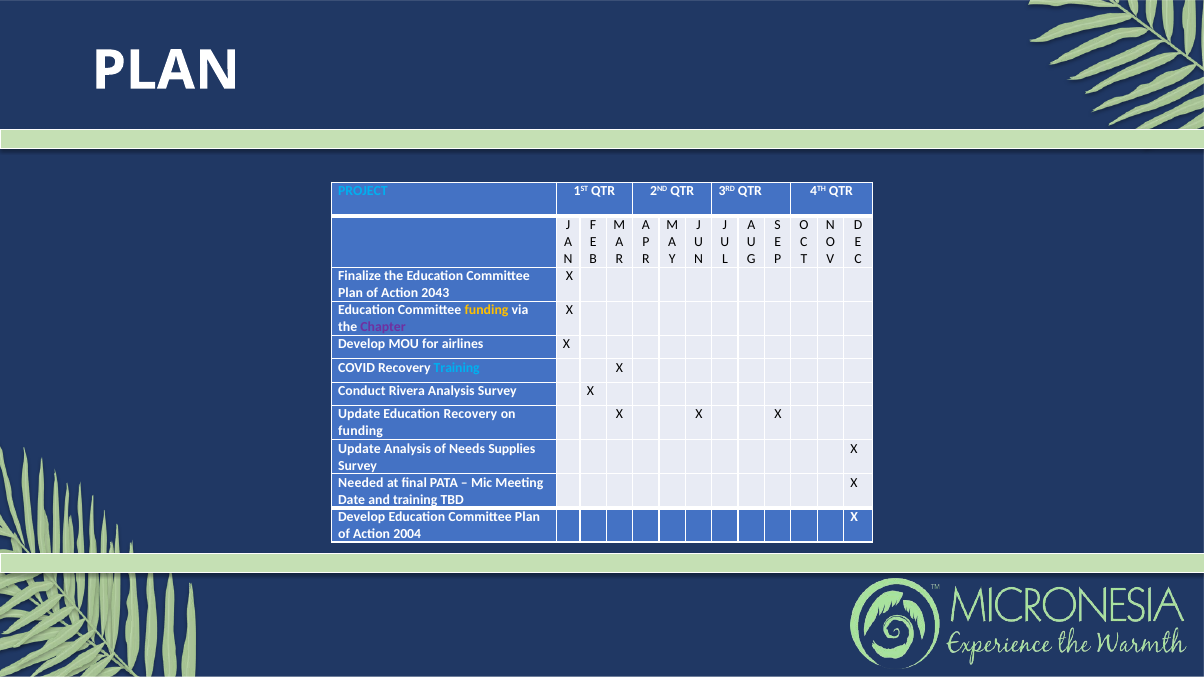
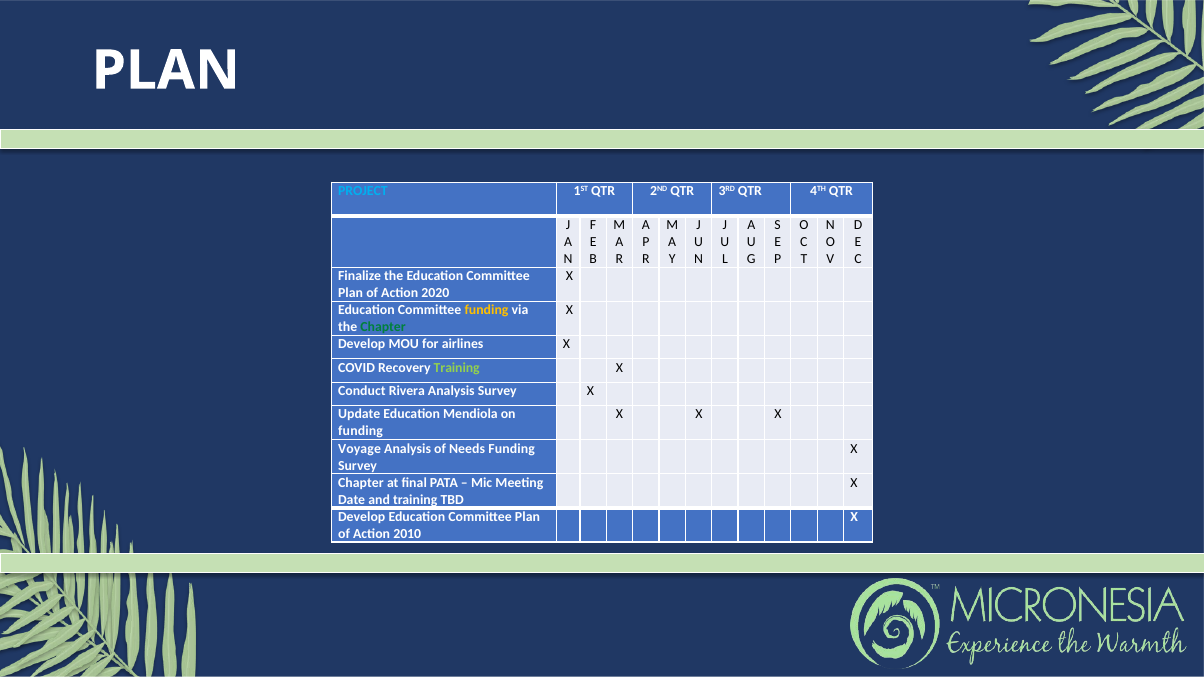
2043: 2043 -> 2020
Chapter at (383, 327) colour: purple -> green
Training at (457, 368) colour: light blue -> light green
Education Recovery: Recovery -> Mendiola
Update at (360, 449): Update -> Voyage
Needs Supplies: Supplies -> Funding
Needed at (361, 483): Needed -> Chapter
2004: 2004 -> 2010
